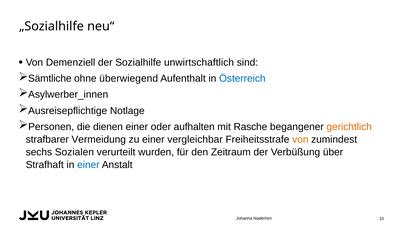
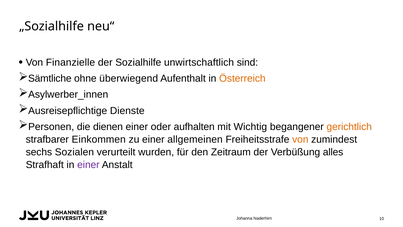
Demenziell: Demenziell -> Finanzielle
Österreich colour: blue -> orange
Notlage: Notlage -> Dienste
Rasche: Rasche -> Wichtig
Vermeidung: Vermeidung -> Einkommen
vergleichbar: vergleichbar -> allgemeinen
über: über -> alles
einer at (88, 165) colour: blue -> purple
